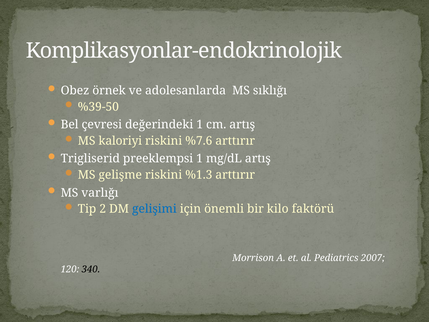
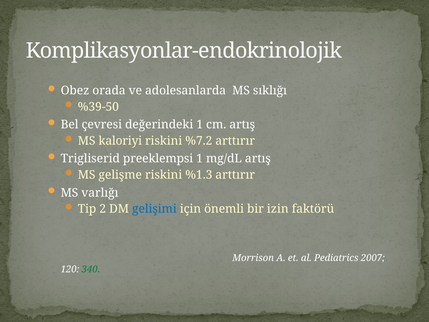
örnek: örnek -> orada
%7.6: %7.6 -> %7.2
kilo: kilo -> izin
340 colour: black -> green
